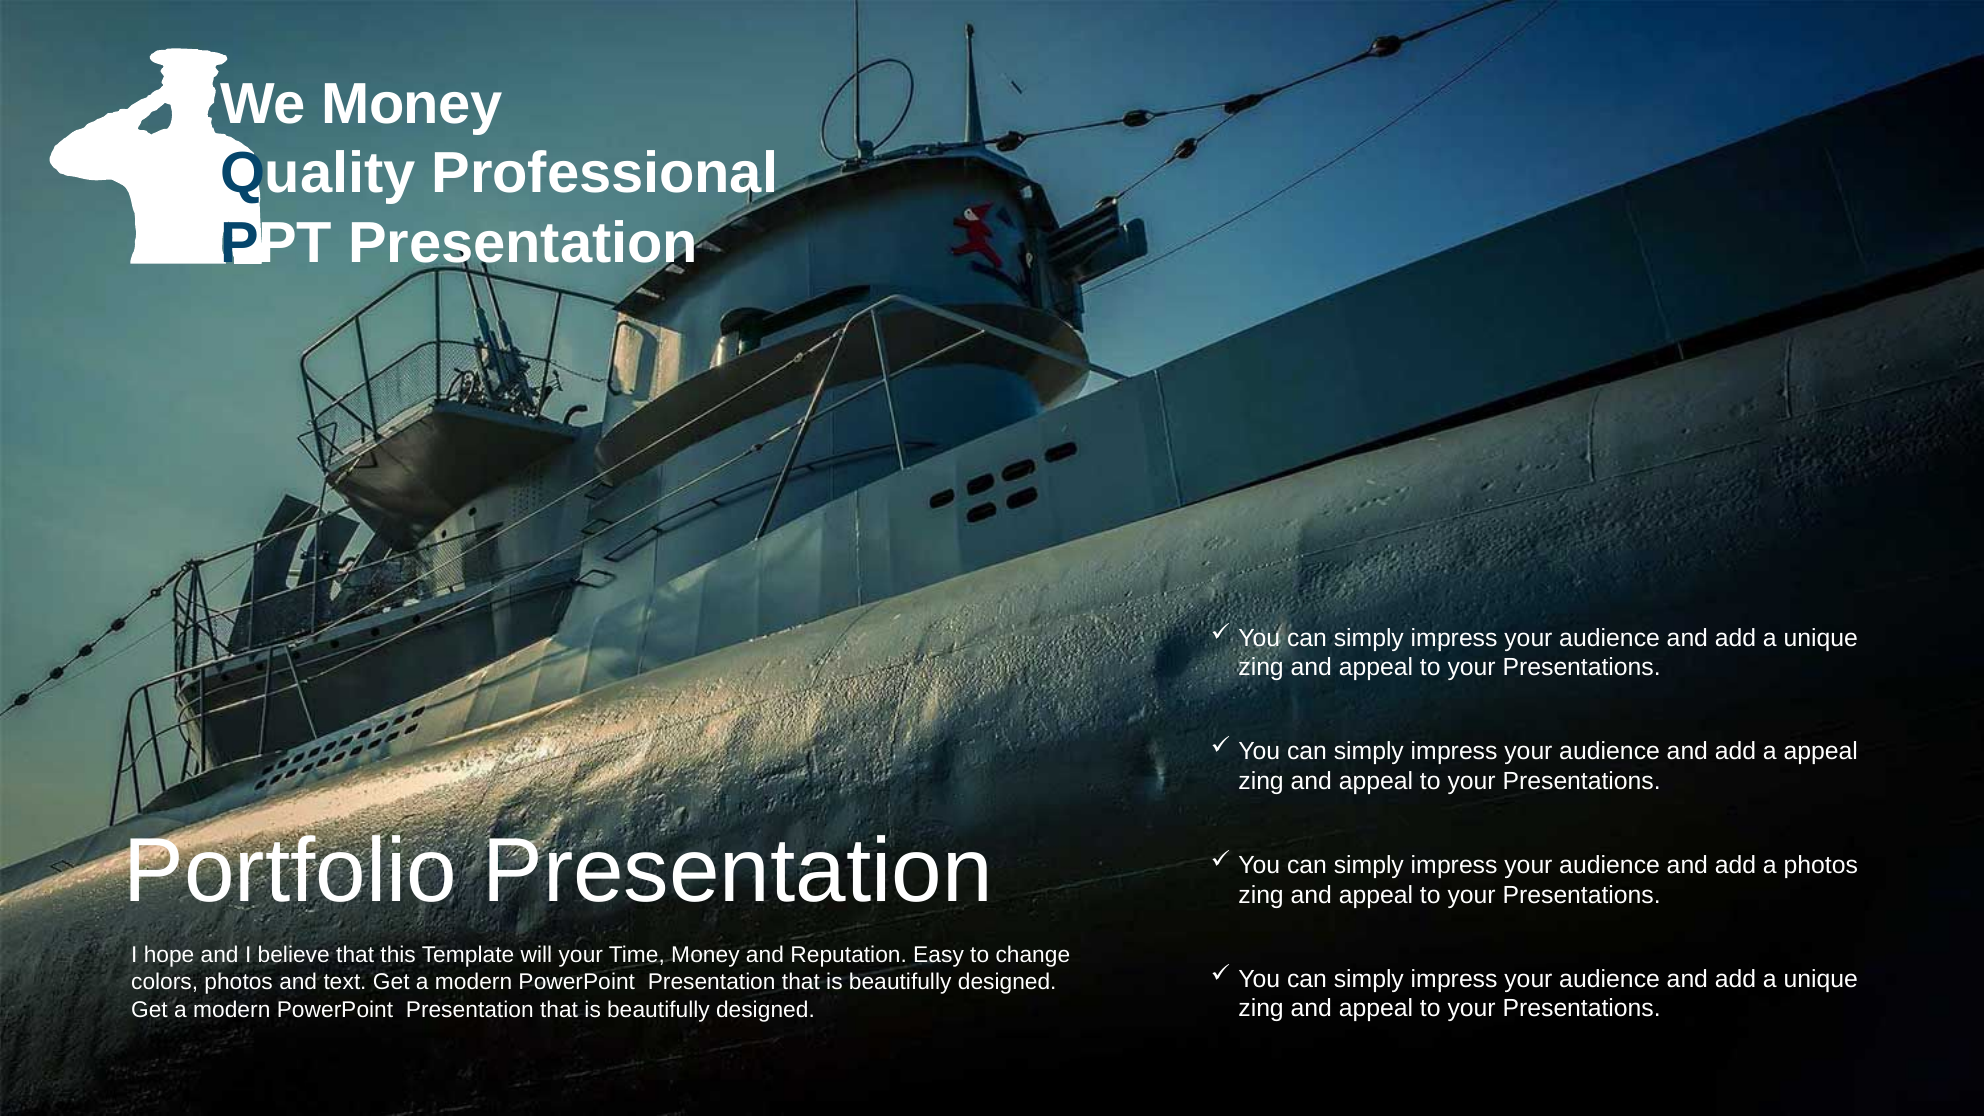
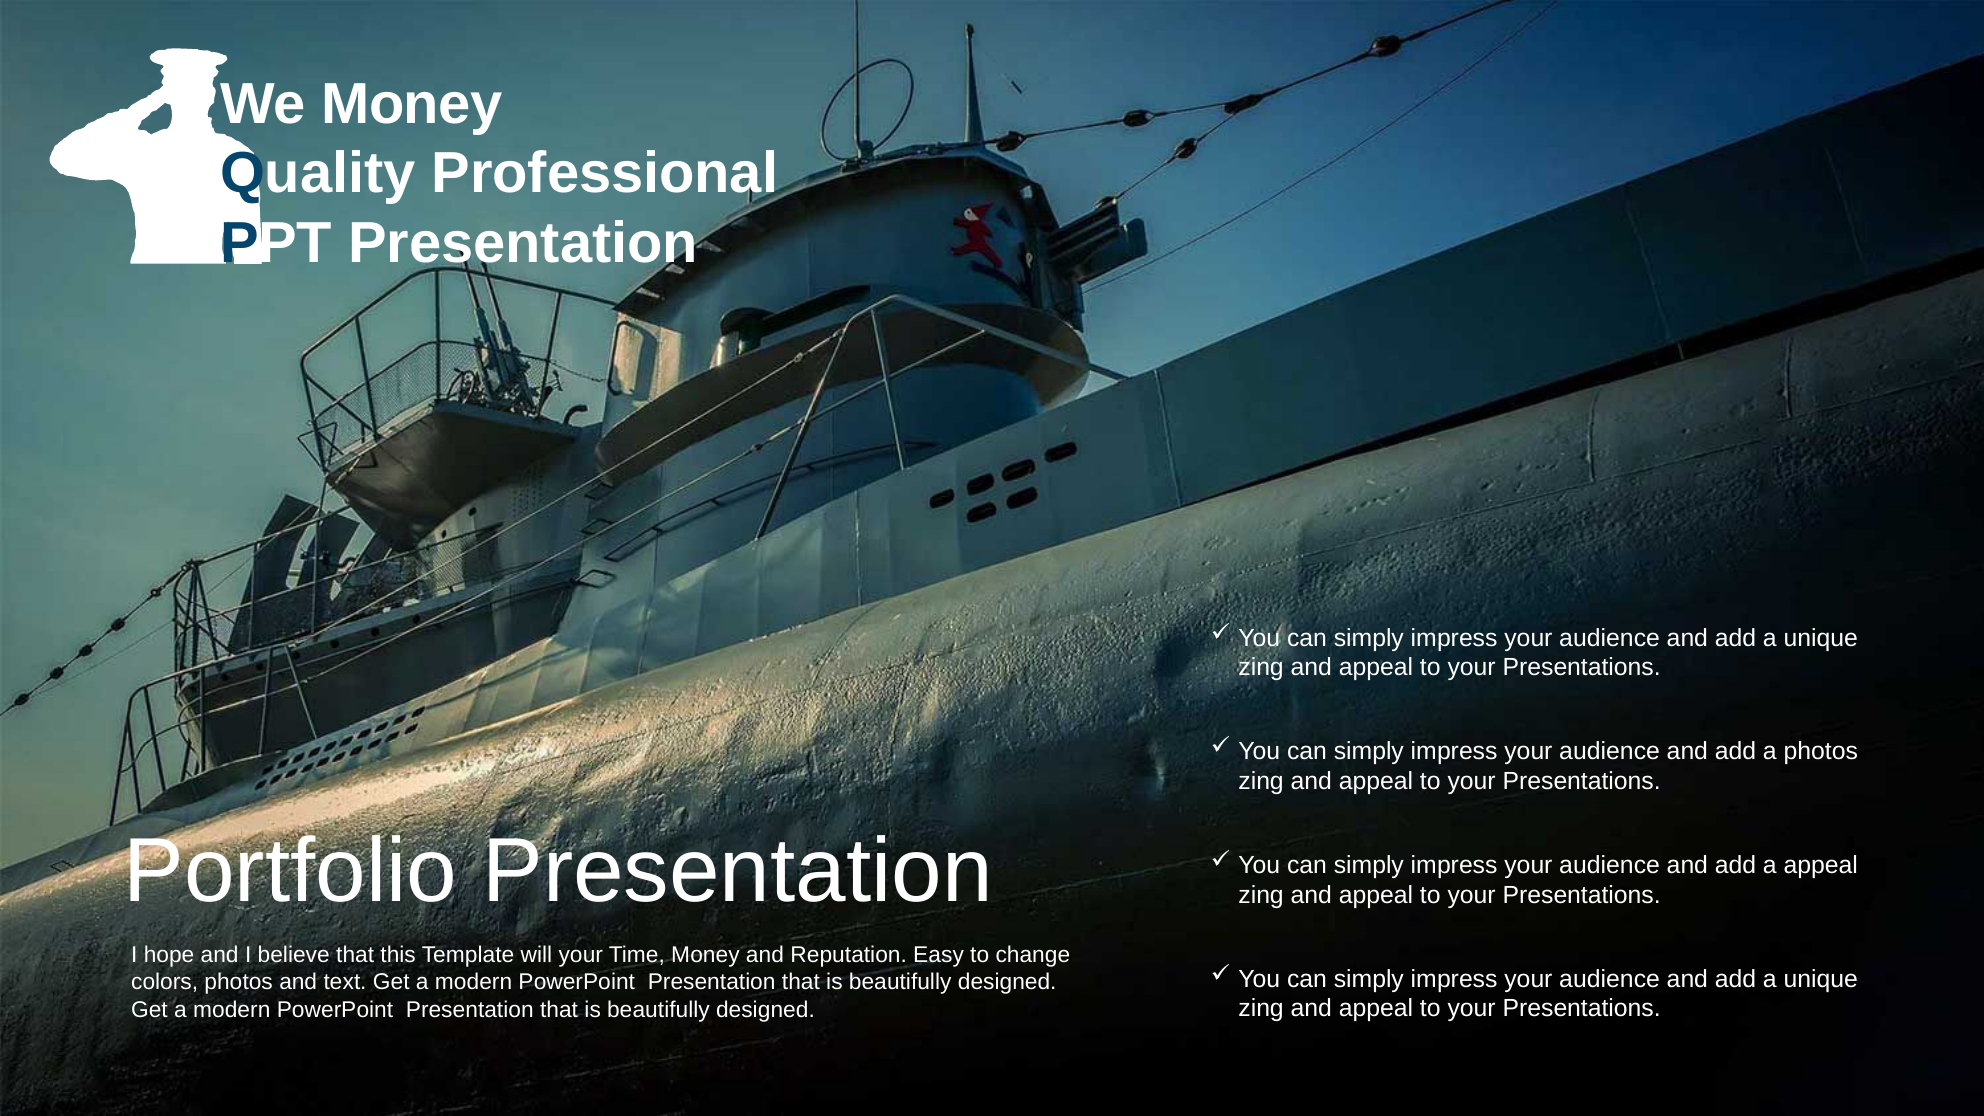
a appeal: appeal -> photos
a photos: photos -> appeal
